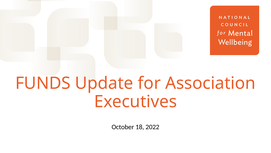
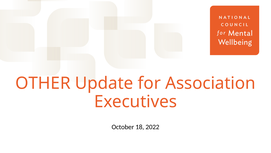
FUNDS: FUNDS -> OTHER
